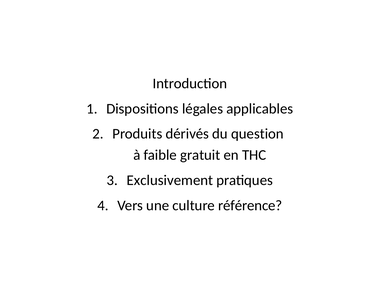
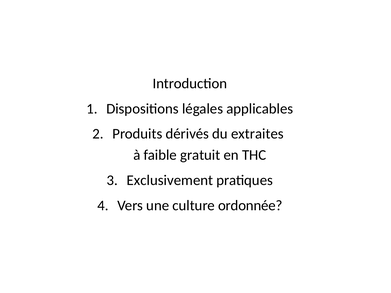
question: question -> extraites
référence: référence -> ordonnée
